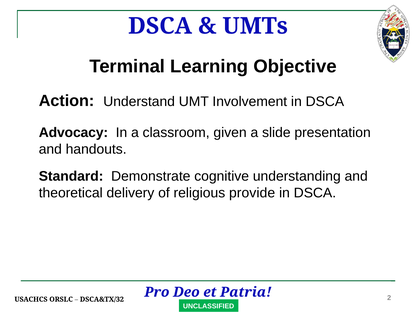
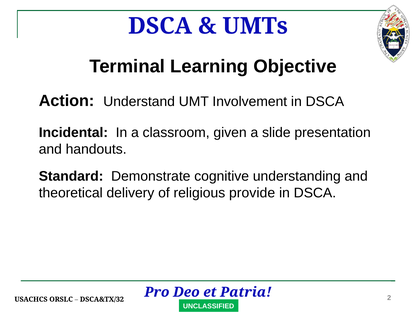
Advocacy: Advocacy -> Incidental
